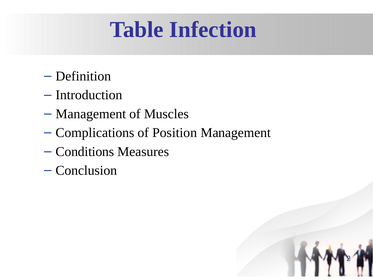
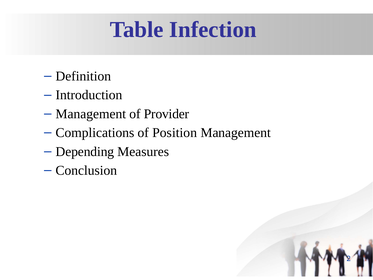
Muscles: Muscles -> Provider
Conditions: Conditions -> Depending
